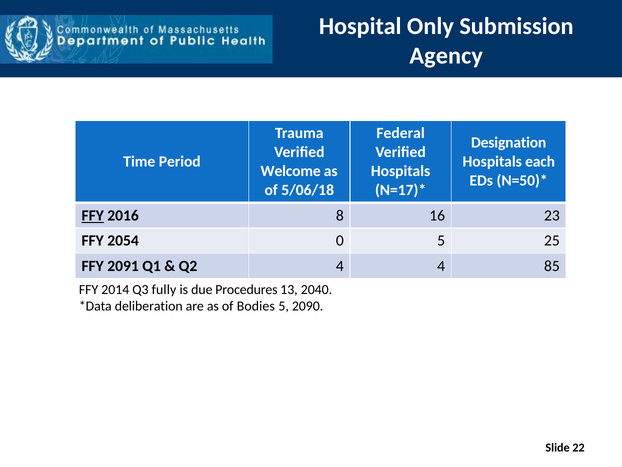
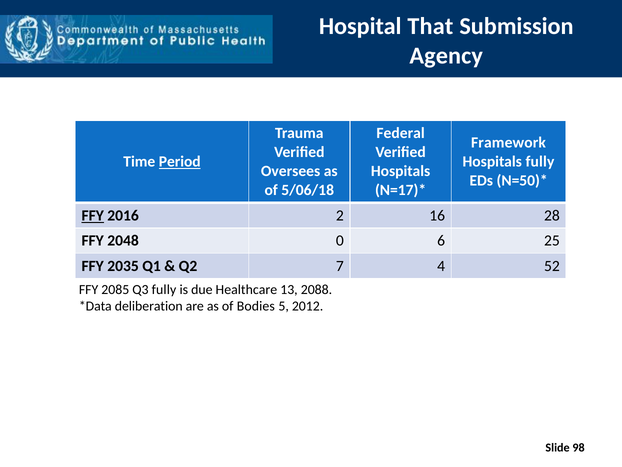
Only: Only -> That
Designation: Designation -> Framework
Period underline: none -> present
Hospitals each: each -> fully
Welcome: Welcome -> Oversees
8: 8 -> 2
23: 23 -> 28
2054: 2054 -> 2048
0 5: 5 -> 6
2091: 2091 -> 2035
Q2 4: 4 -> 7
85: 85 -> 52
2014: 2014 -> 2085
Procedures: Procedures -> Healthcare
2040: 2040 -> 2088
2090: 2090 -> 2012
22: 22 -> 98
